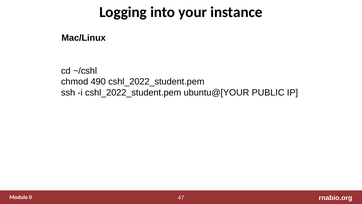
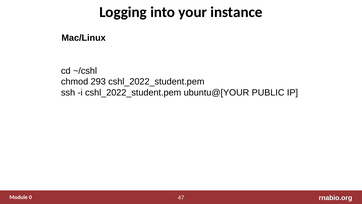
490: 490 -> 293
